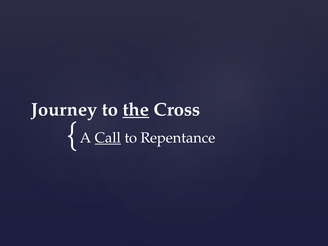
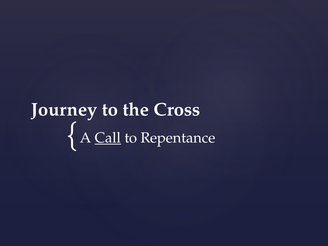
the underline: present -> none
